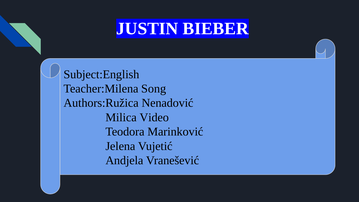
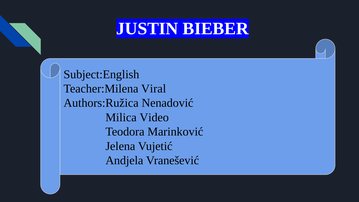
Song: Song -> Viral
